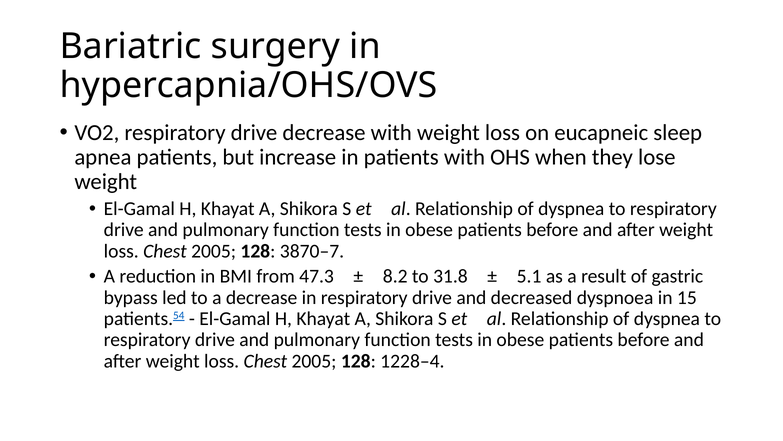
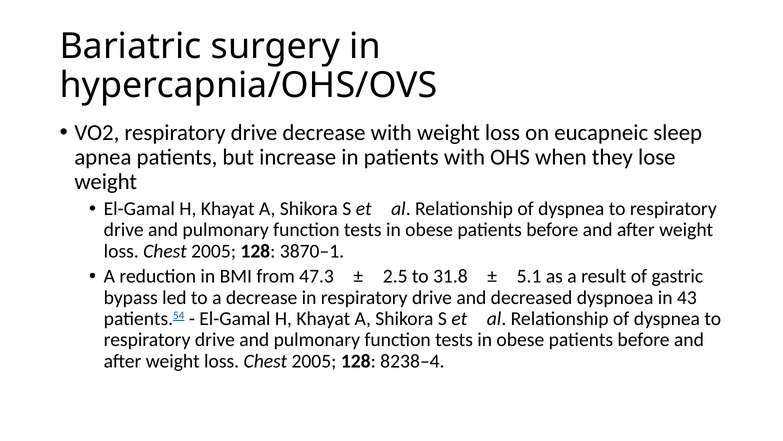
3870–7: 3870–7 -> 3870–1
8.2: 8.2 -> 2.5
15: 15 -> 43
1228–4: 1228–4 -> 8238–4
